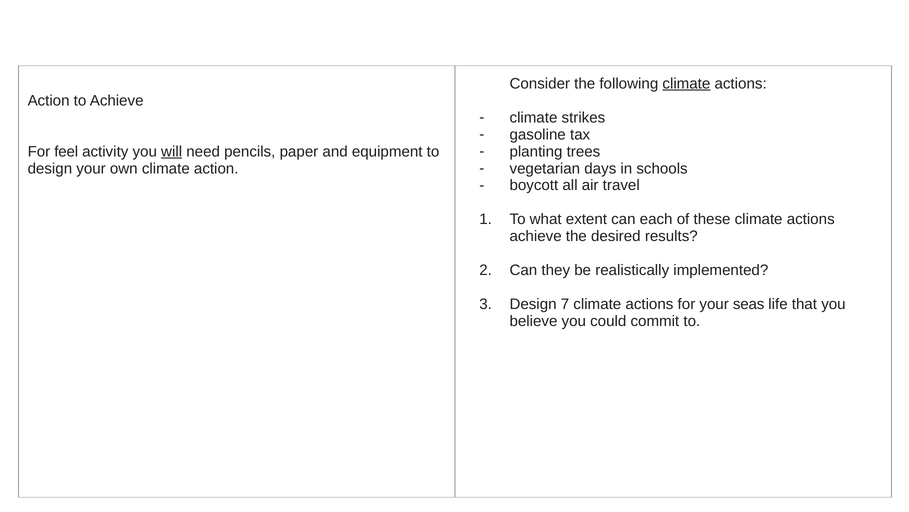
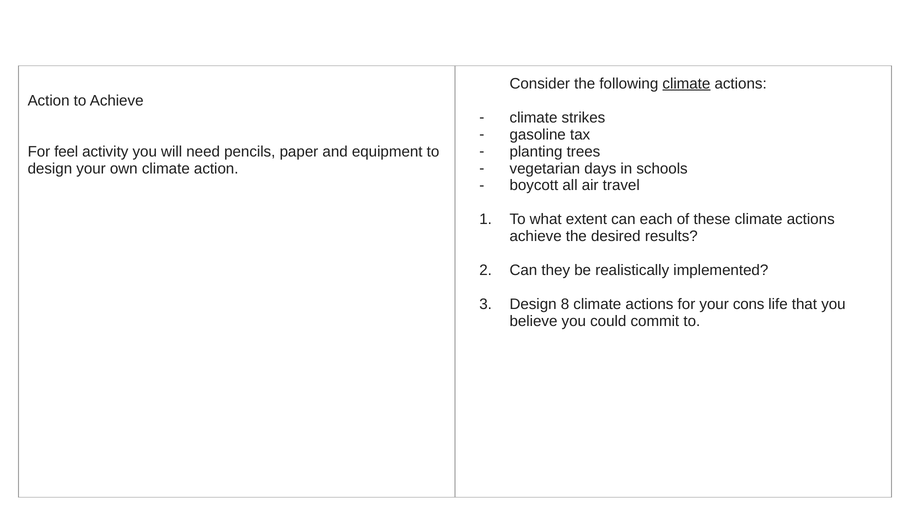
will underline: present -> none
7: 7 -> 8
seas: seas -> cons
